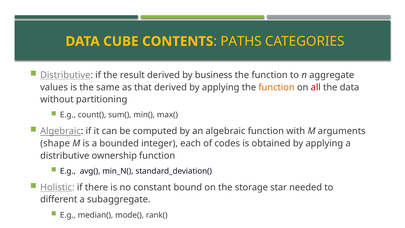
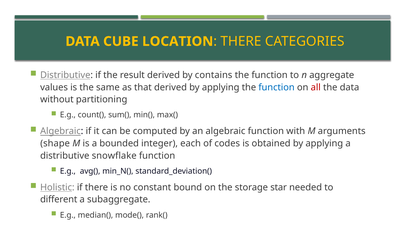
CONTENTS: CONTENTS -> LOCATION
PATHS at (241, 41): PATHS -> THERE
business: business -> contains
function at (277, 87) colour: orange -> blue
ownership: ownership -> snowflake
